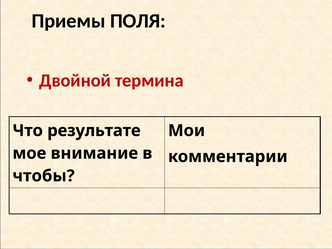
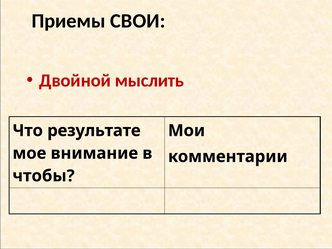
ПОЛЯ: ПОЛЯ -> СВОИ
термина: термина -> мыслить
